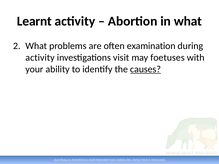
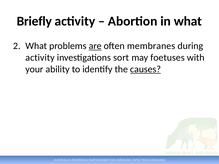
Learnt: Learnt -> Briefly
are underline: none -> present
examination: examination -> membranes
visit: visit -> sort
